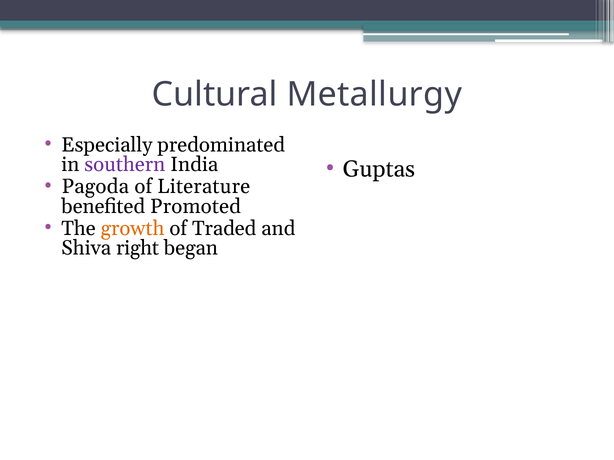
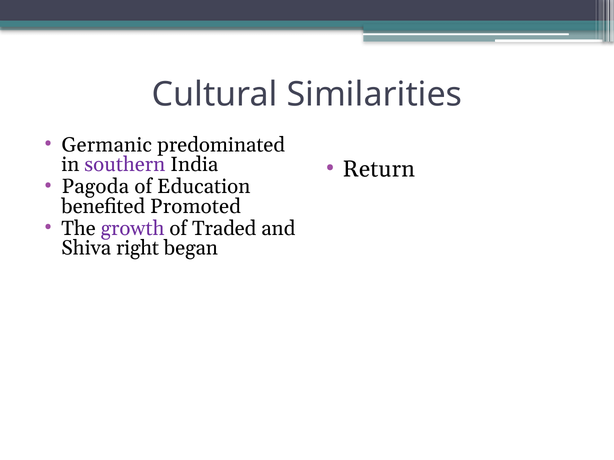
Metallurgy: Metallurgy -> Similarities
Especially: Especially -> Germanic
Guptas: Guptas -> Return
Literature: Literature -> Education
growth colour: orange -> purple
